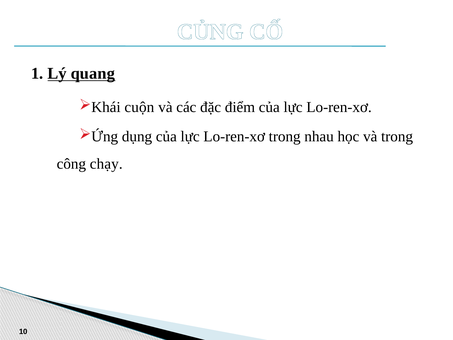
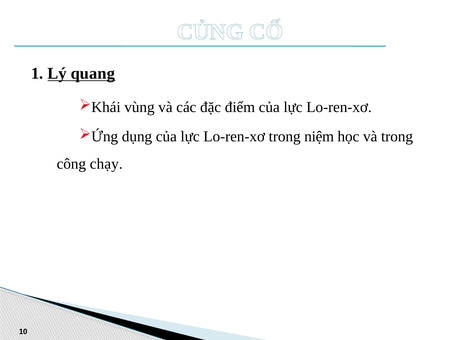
cuộn: cuộn -> vùng
nhau: nhau -> niệm
